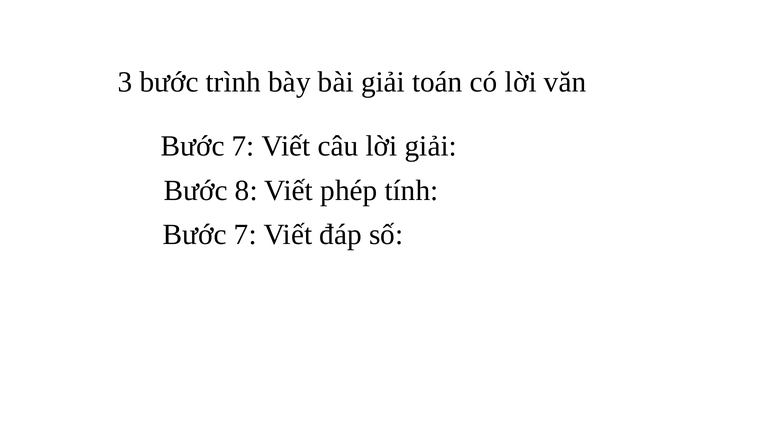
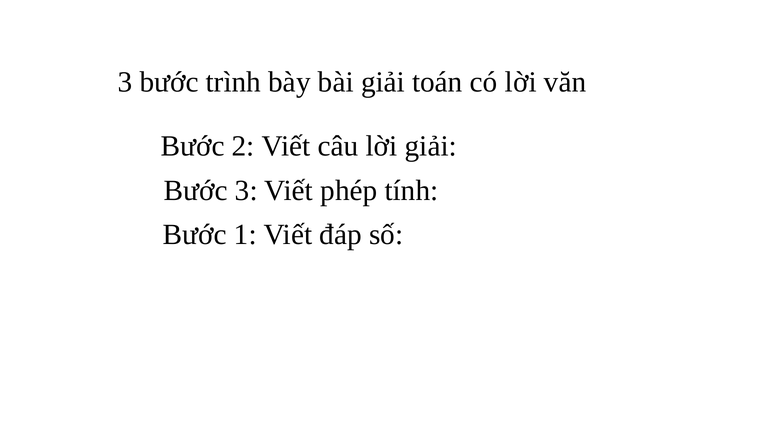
7 at (243, 146): 7 -> 2
Bước 8: 8 -> 3
7 at (245, 235): 7 -> 1
